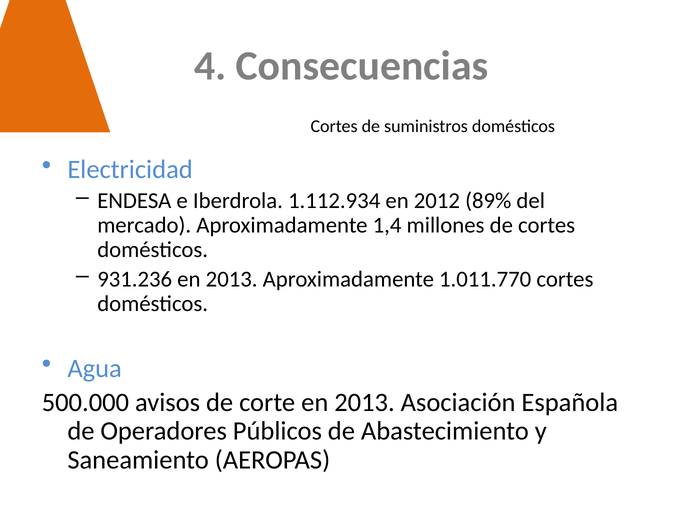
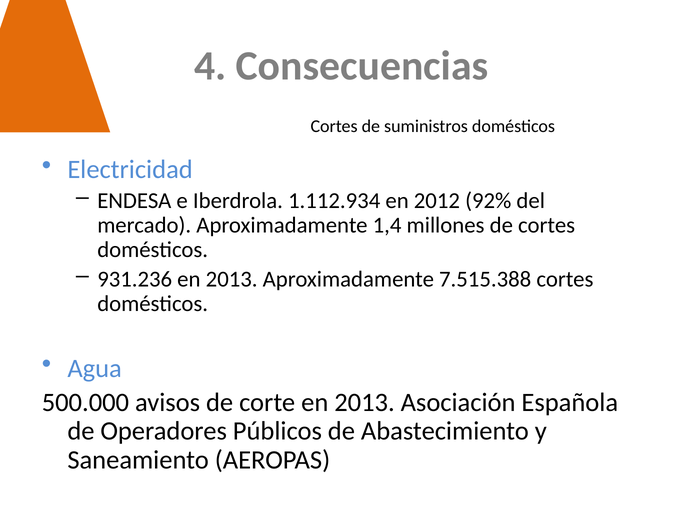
89%: 89% -> 92%
1.011.770: 1.011.770 -> 7.515.388
